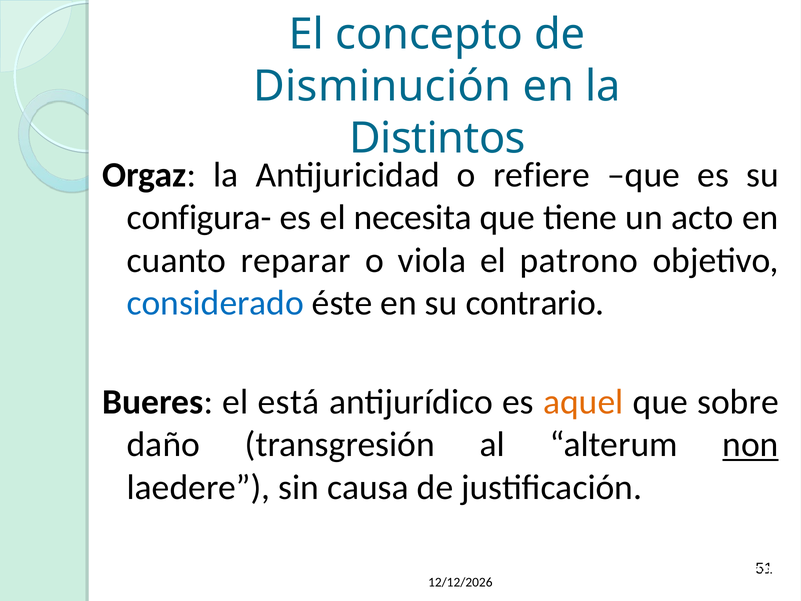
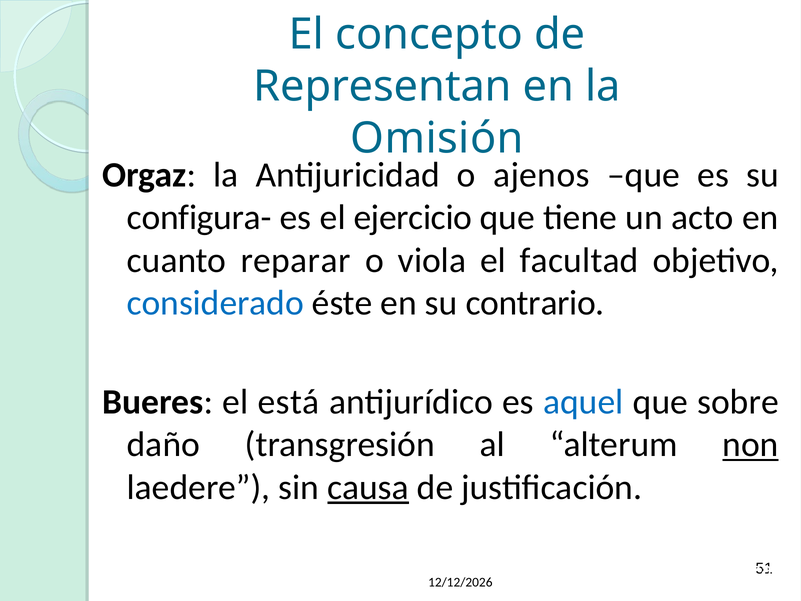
Disminución: Disminución -> Representan
Distintos: Distintos -> Omisión
refiere: refiere -> ajenos
necesita: necesita -> ejercicio
patrono: patrono -> facultad
aquel colour: orange -> blue
causa underline: none -> present
